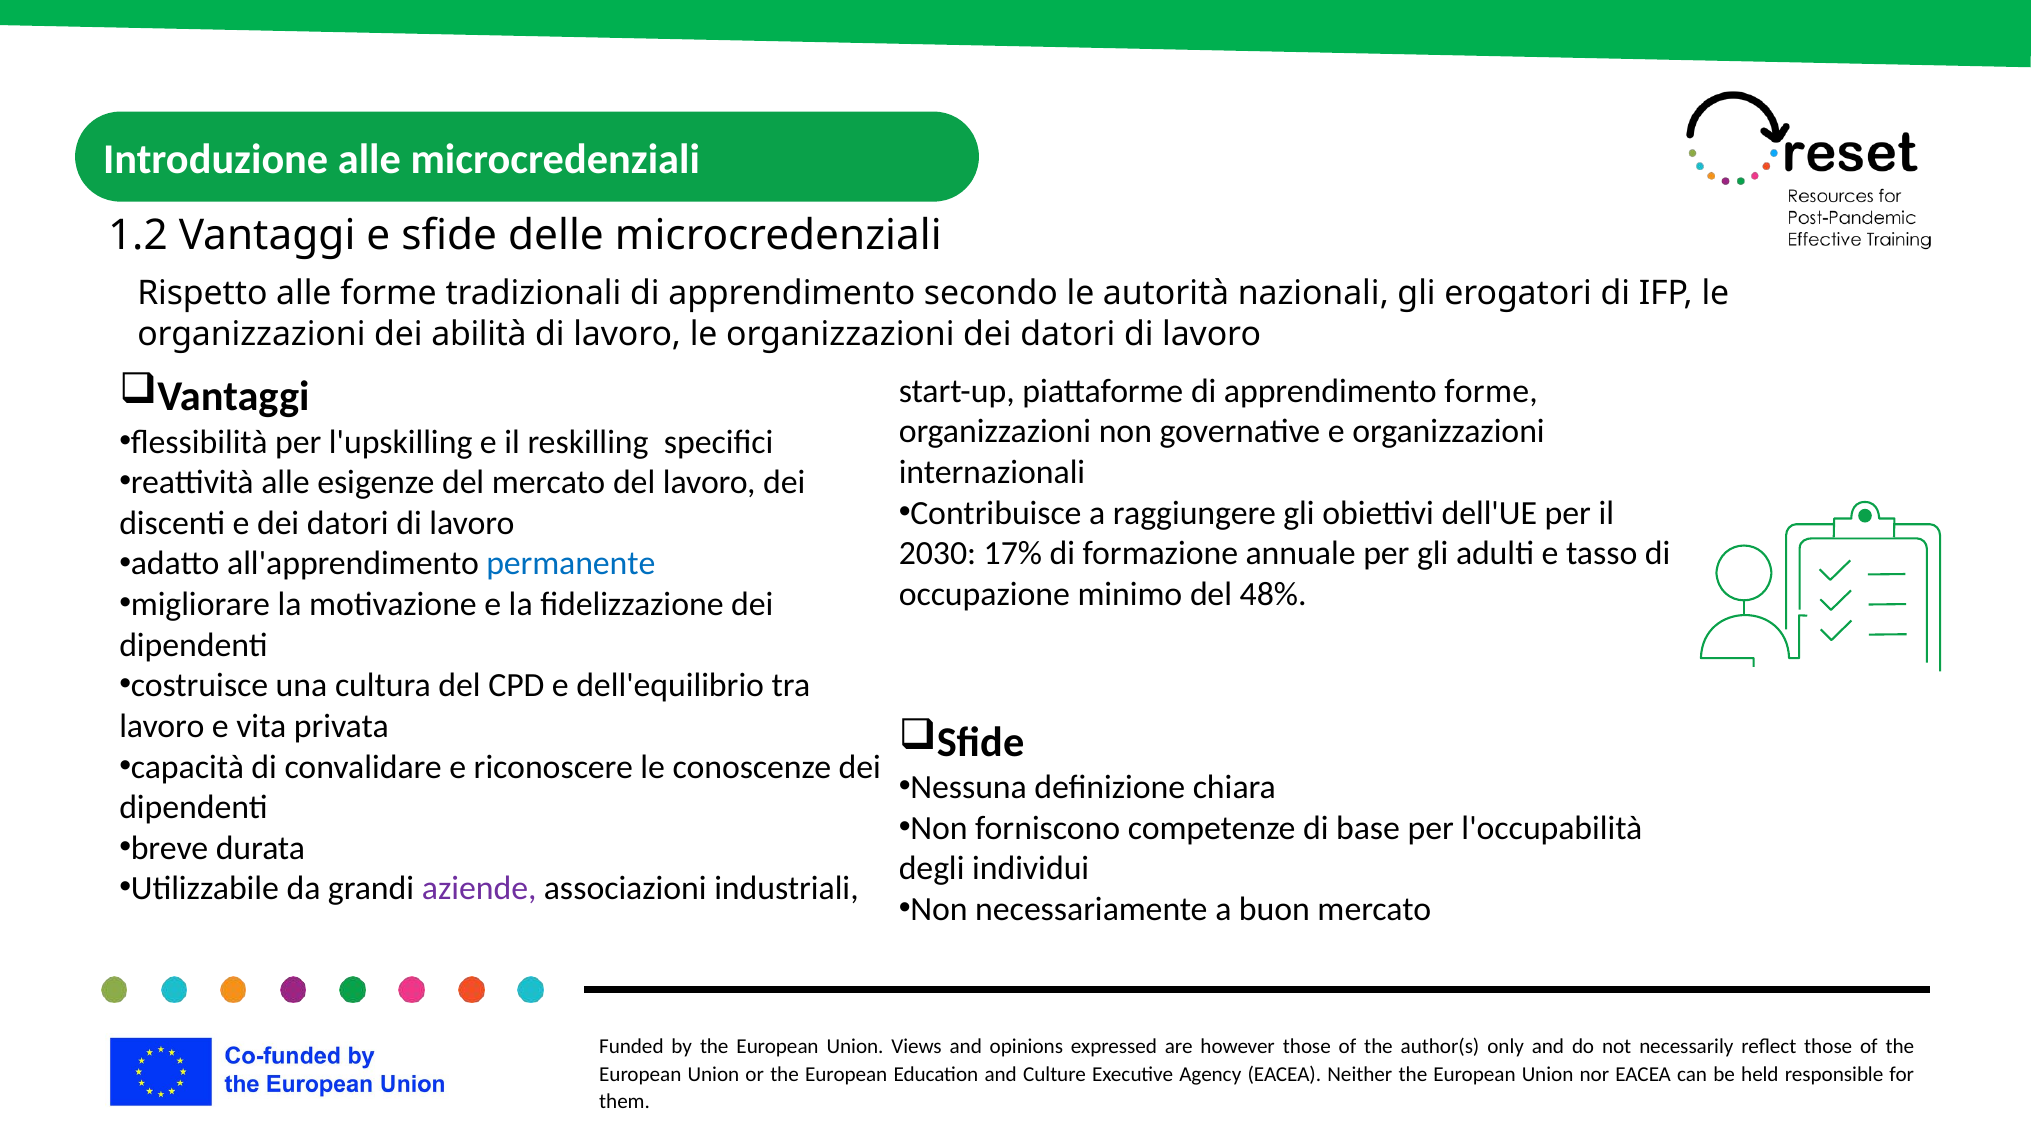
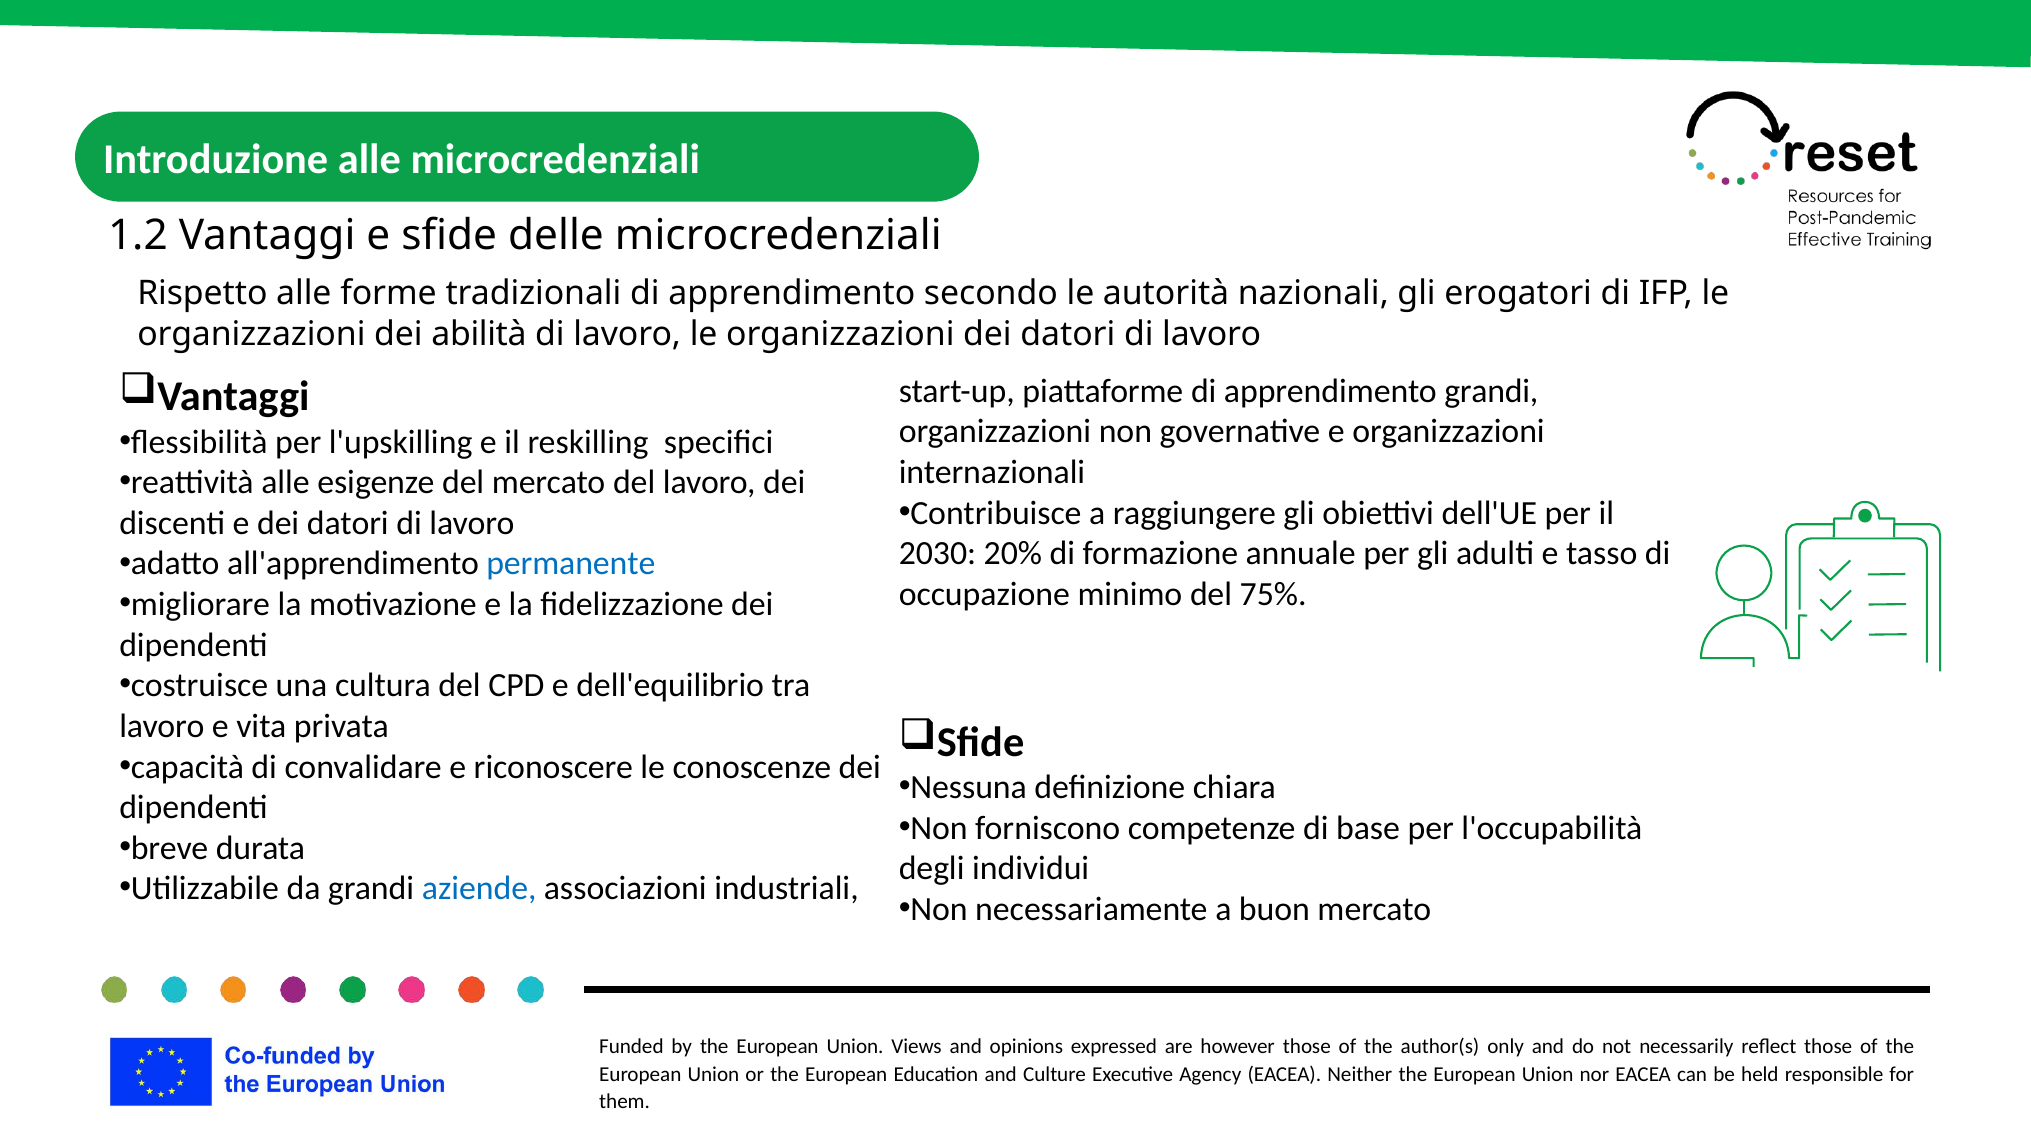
apprendimento forme: forme -> grandi
17%: 17% -> 20%
48%: 48% -> 75%
aziende colour: purple -> blue
